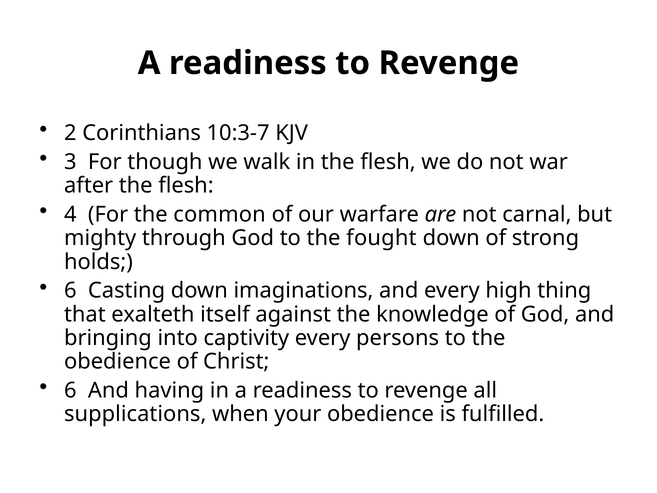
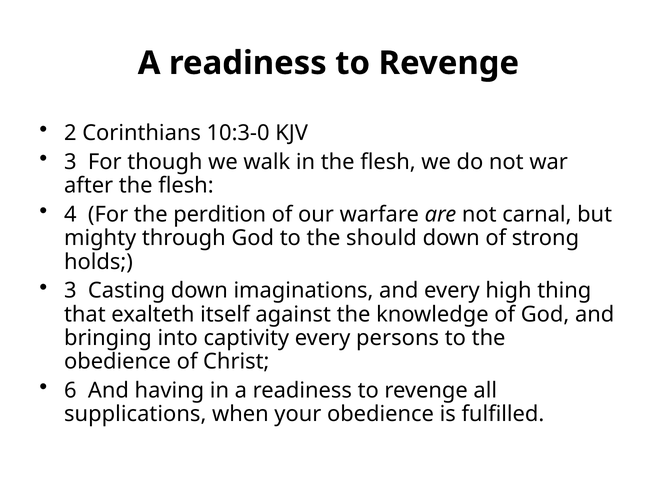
10:3-7: 10:3-7 -> 10:3-0
common: common -> perdition
fought: fought -> should
6 at (70, 291): 6 -> 3
